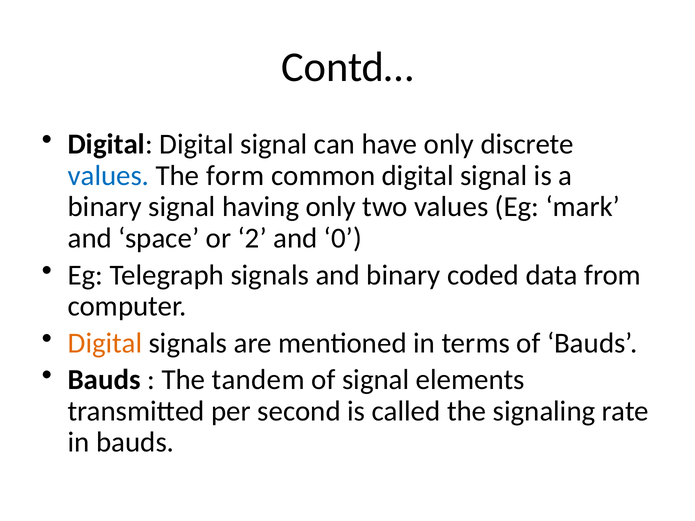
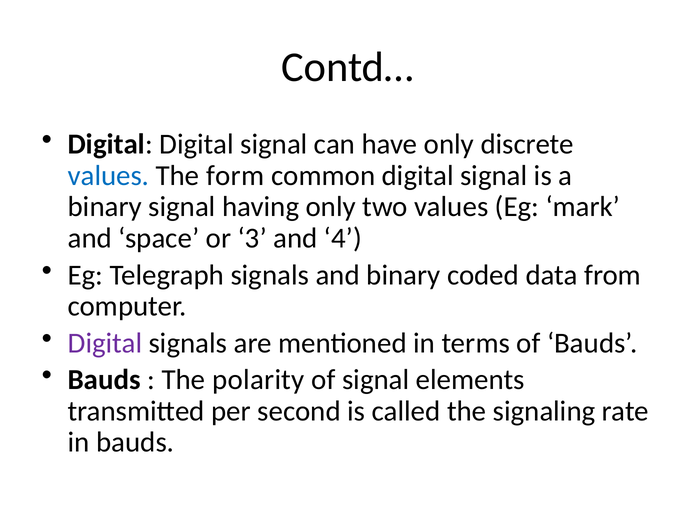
2: 2 -> 3
0: 0 -> 4
Digital at (105, 343) colour: orange -> purple
tandem: tandem -> polarity
